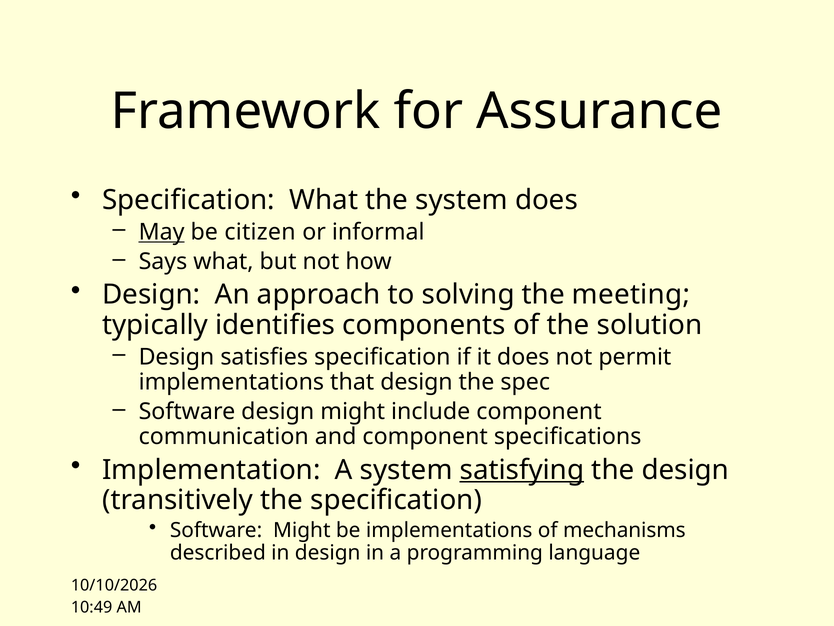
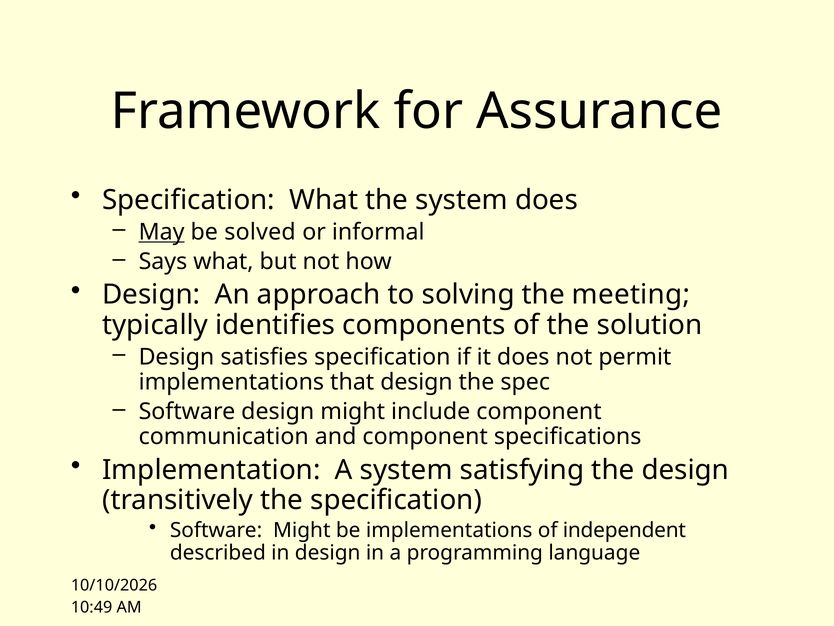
citizen: citizen -> solved
satisfying underline: present -> none
mechanisms: mechanisms -> independent
